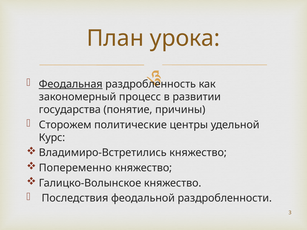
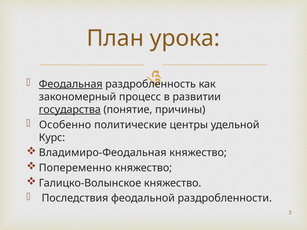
государства underline: none -> present
Сторожем: Сторожем -> Особенно
Владимиро-Встретились: Владимиро-Встретились -> Владимиро-Феодальная
